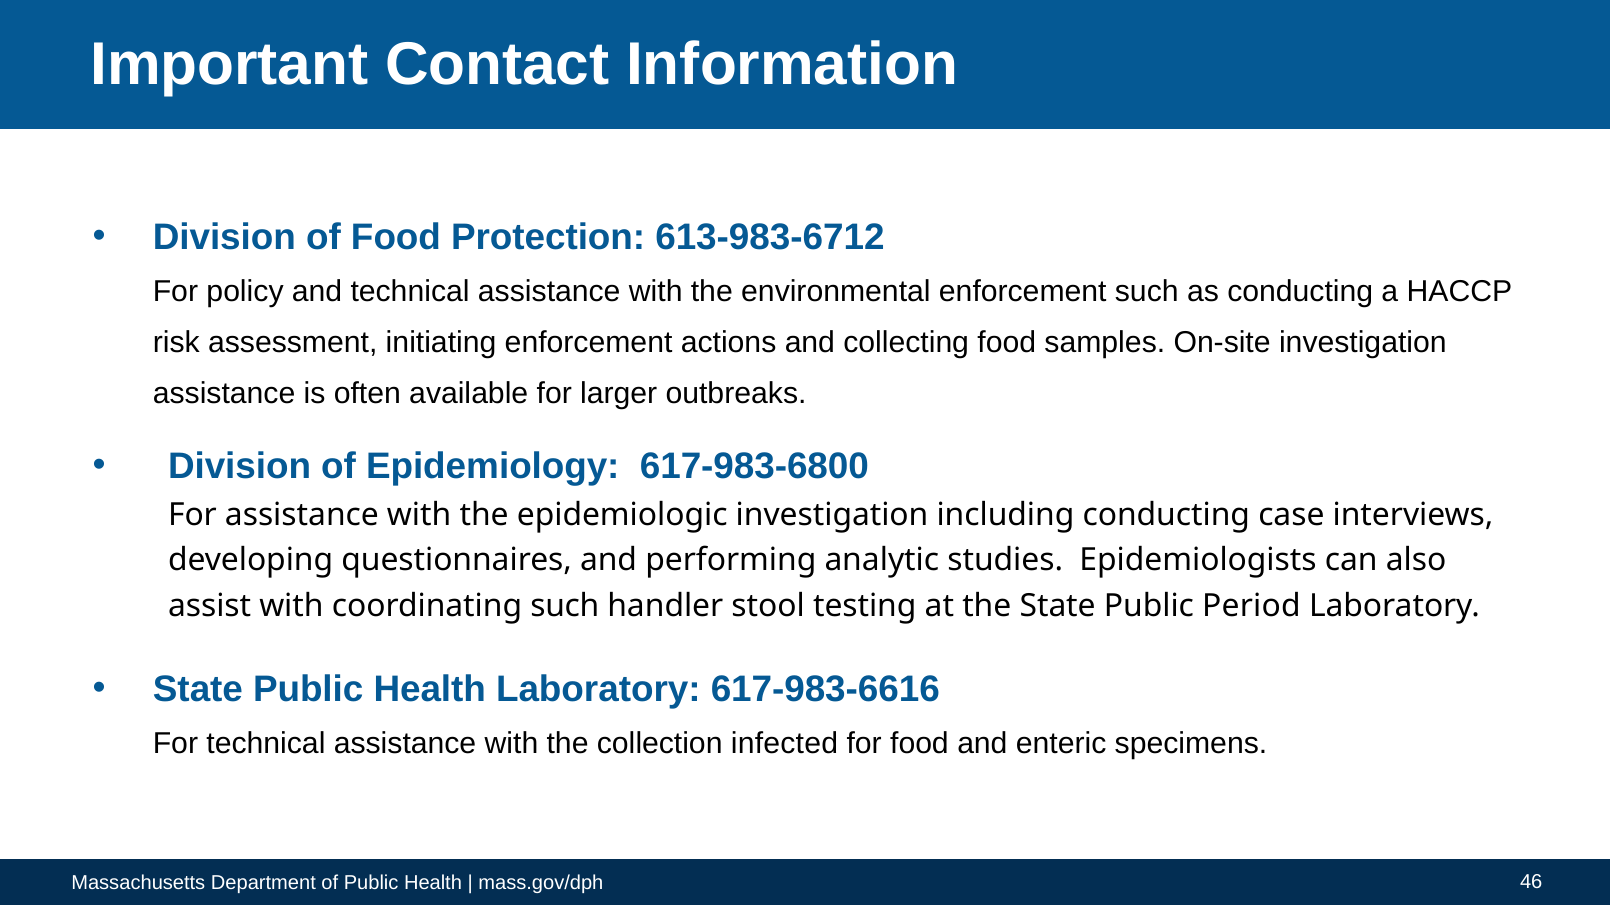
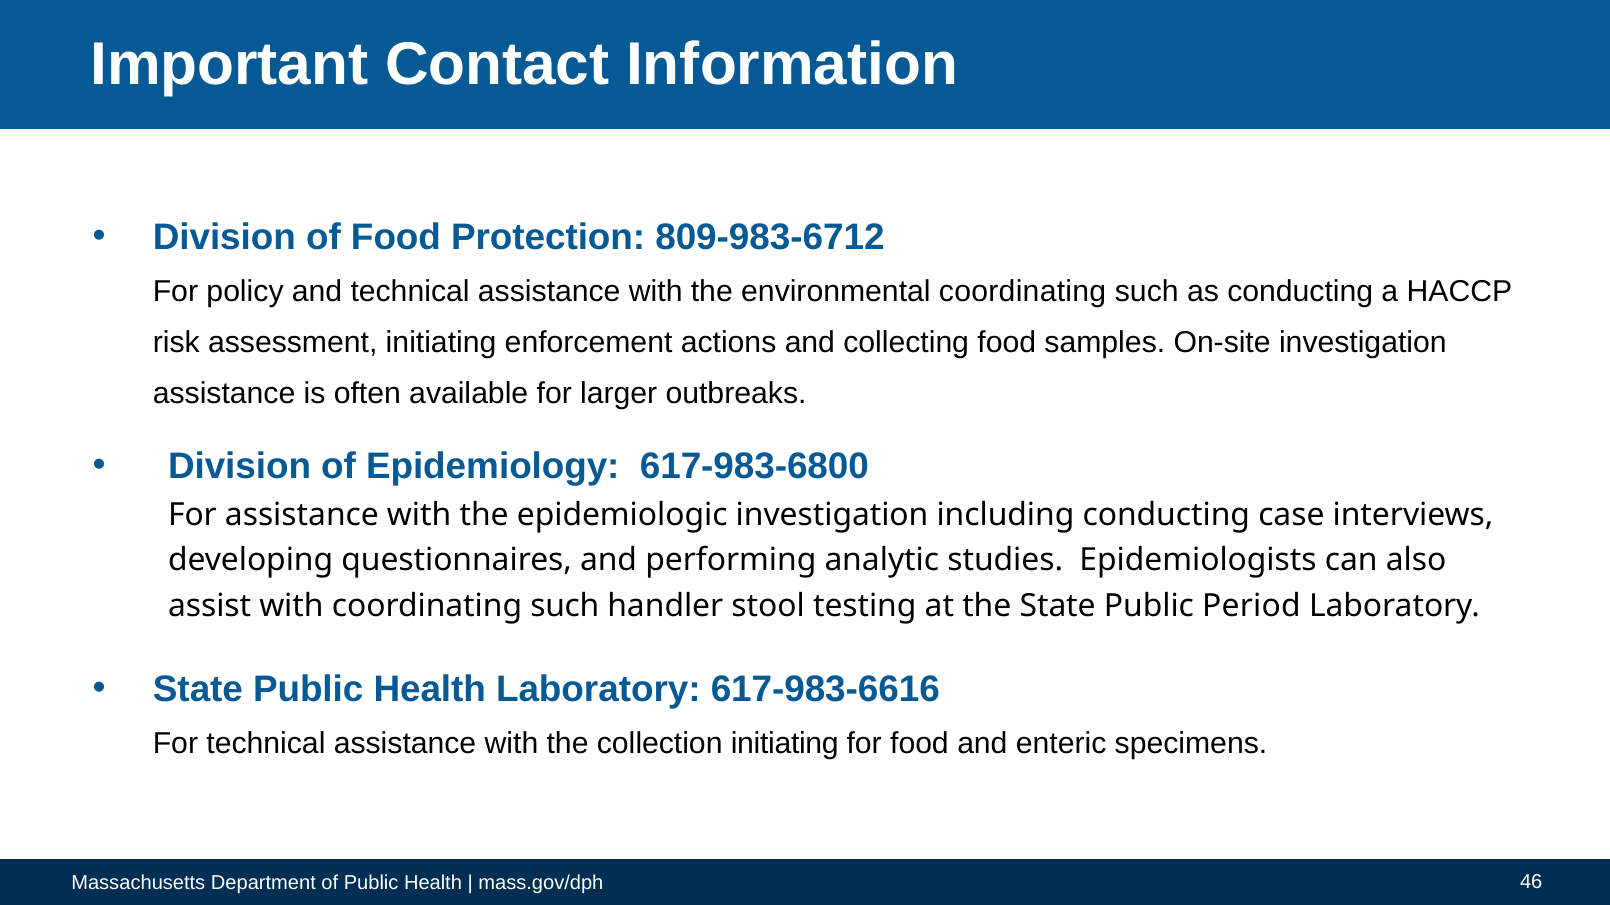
613-983-6712: 613-983-6712 -> 809-983-6712
environmental enforcement: enforcement -> coordinating
collection infected: infected -> initiating
